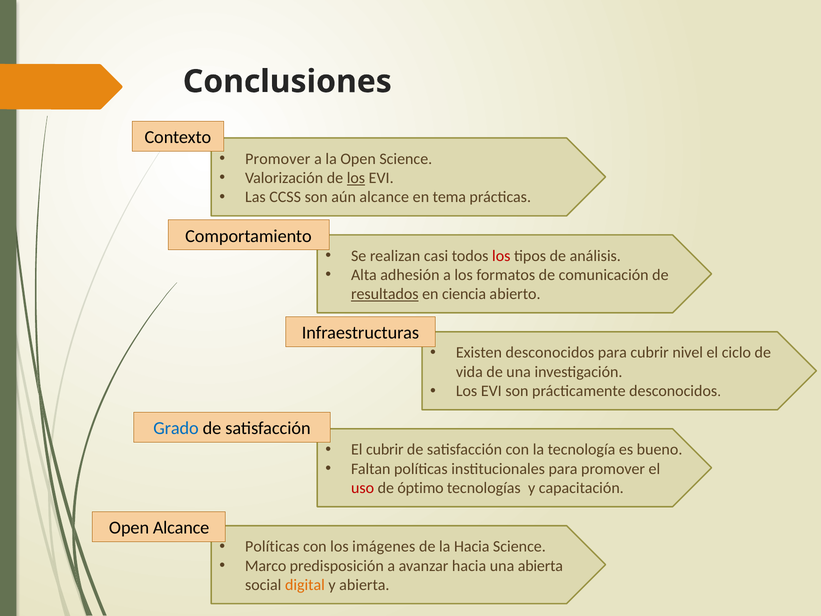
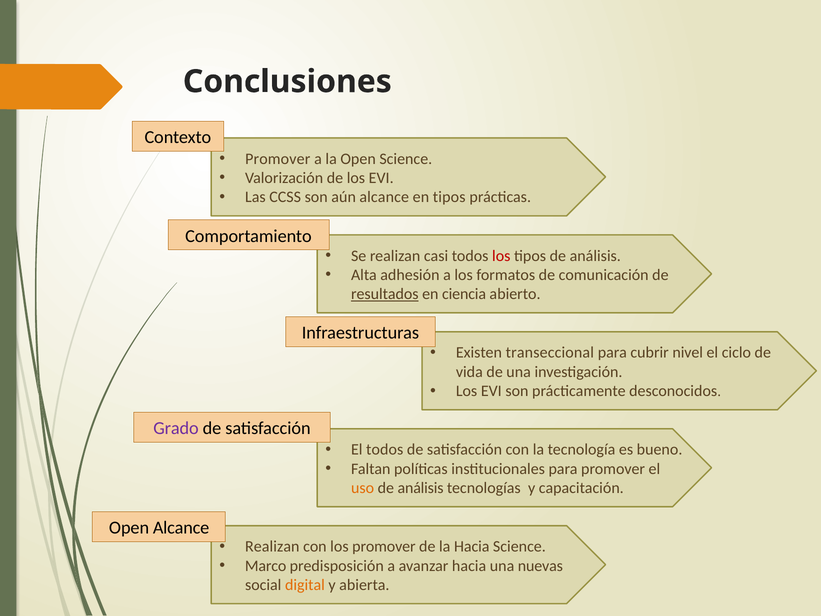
los at (356, 178) underline: present -> none
en tema: tema -> tipos
Existen desconocidos: desconocidos -> transeccional
Grado colour: blue -> purple
El cubrir: cubrir -> todos
uso colour: red -> orange
óptimo at (421, 488): óptimo -> análisis
Políticas at (272, 546): Políticas -> Realizan
los imágenes: imágenes -> promover
una abierta: abierta -> nuevas
